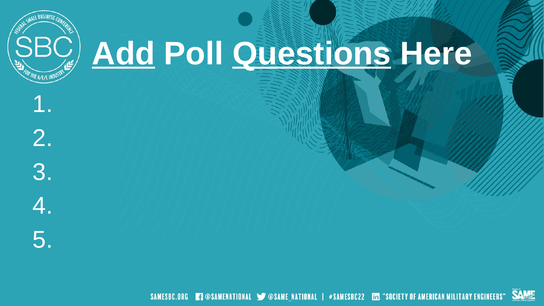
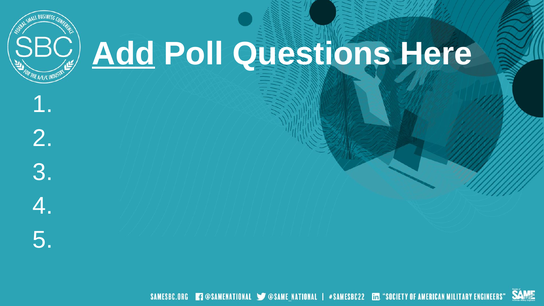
Questions underline: present -> none
